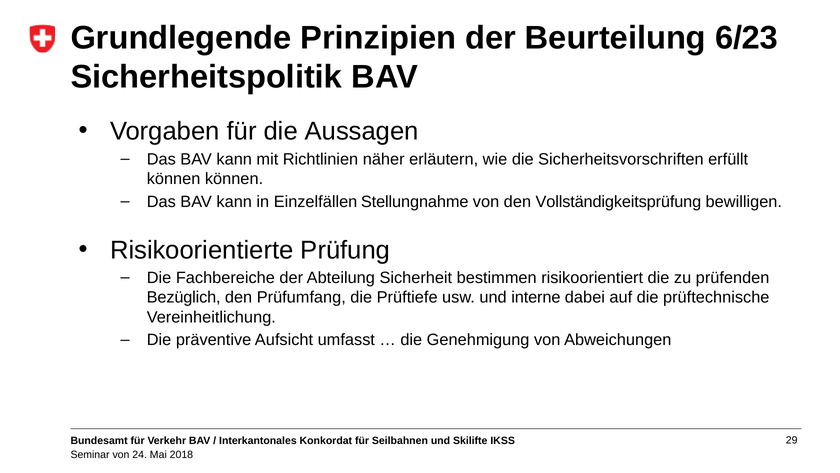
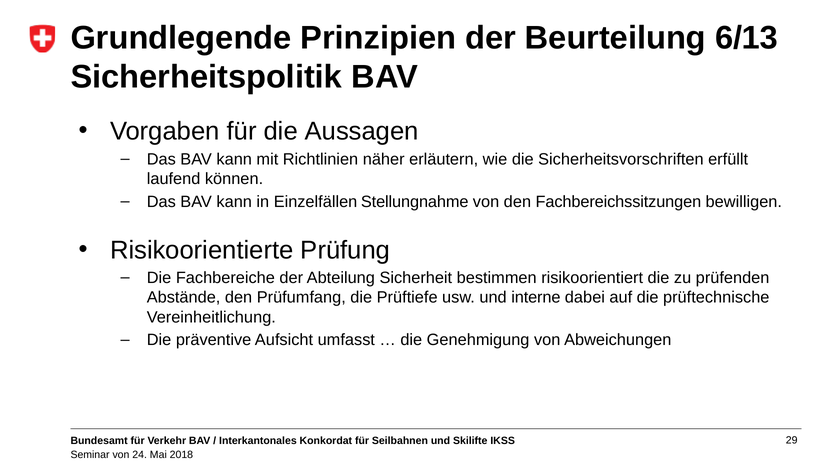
6/23: 6/23 -> 6/13
können at (174, 179): können -> laufend
Vollständigkeitsprüfung: Vollständigkeitsprüfung -> Fachbereichssitzungen
Bezüglich: Bezüglich -> Abstände
